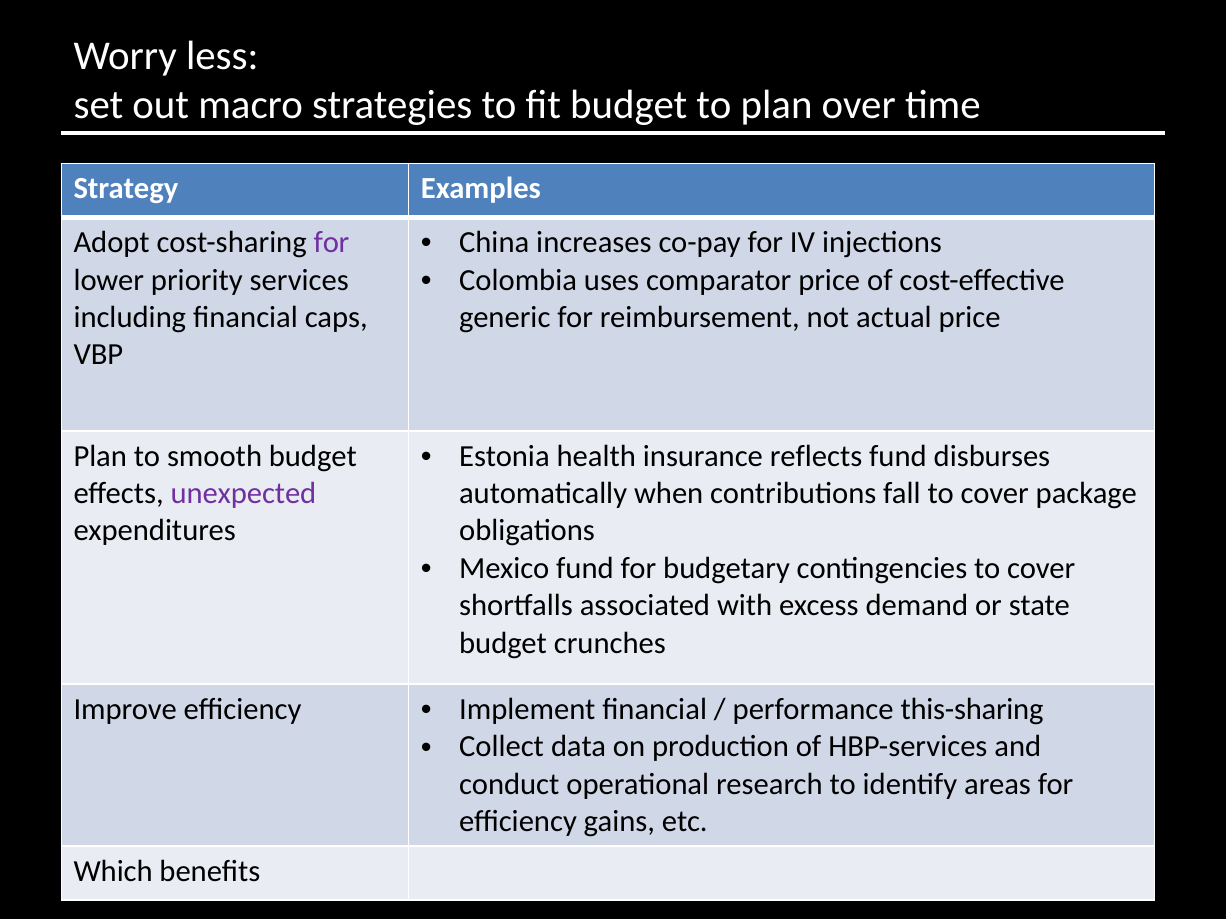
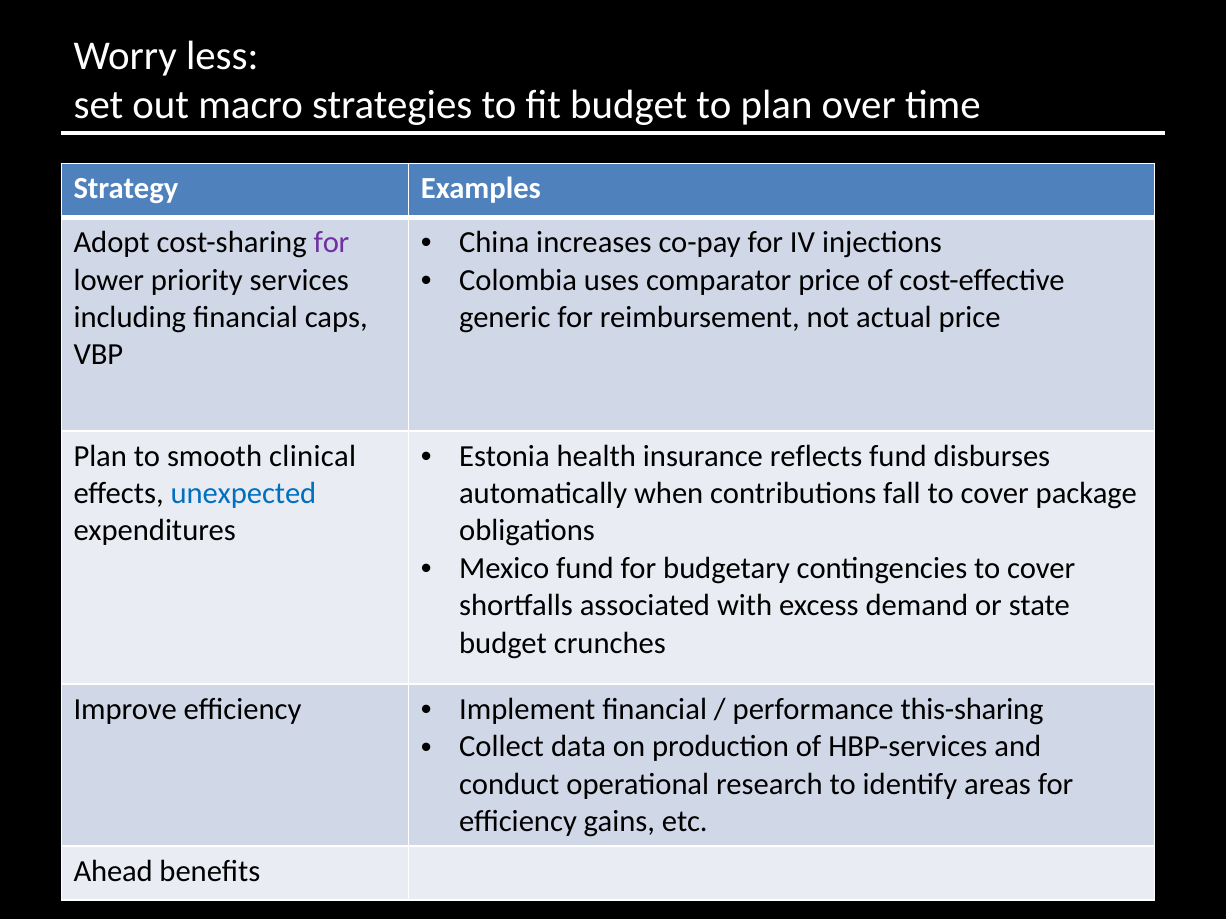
smooth budget: budget -> clinical
unexpected colour: purple -> blue
Which: Which -> Ahead
